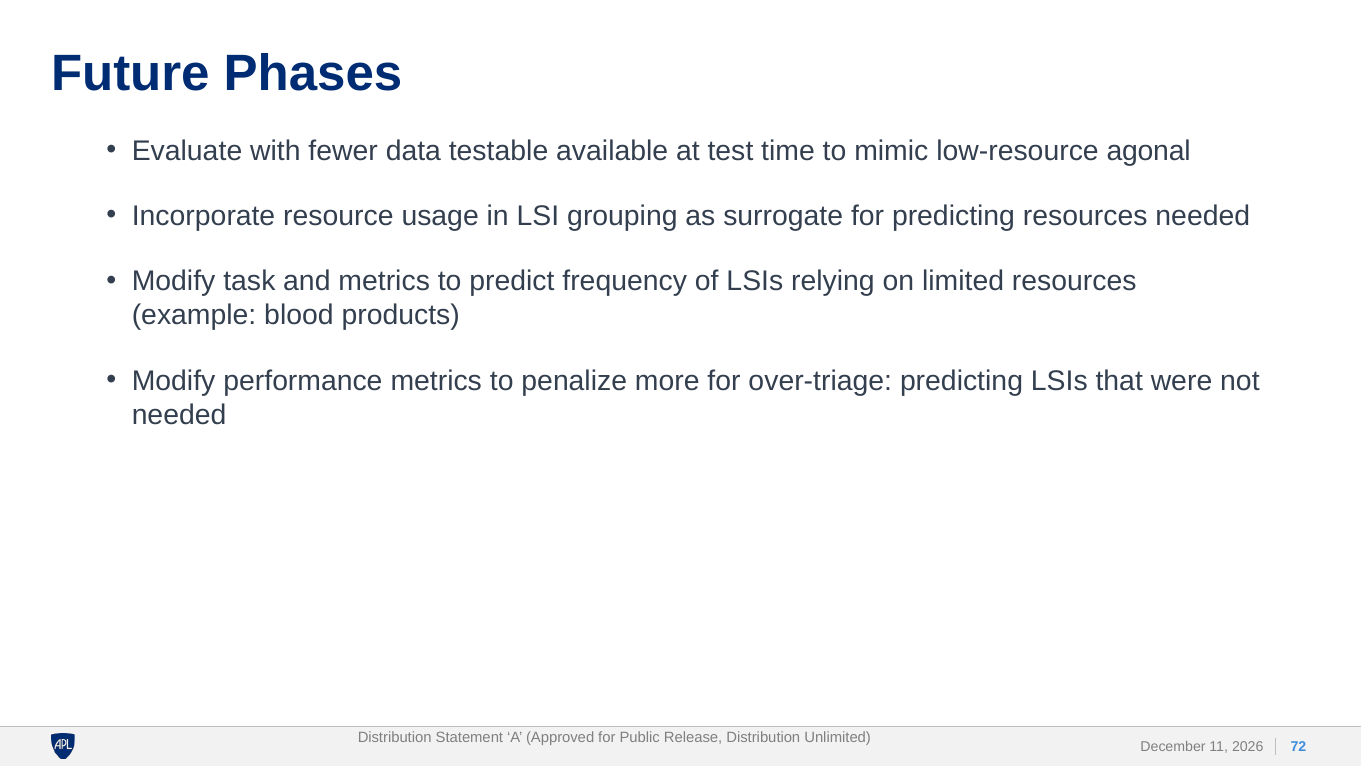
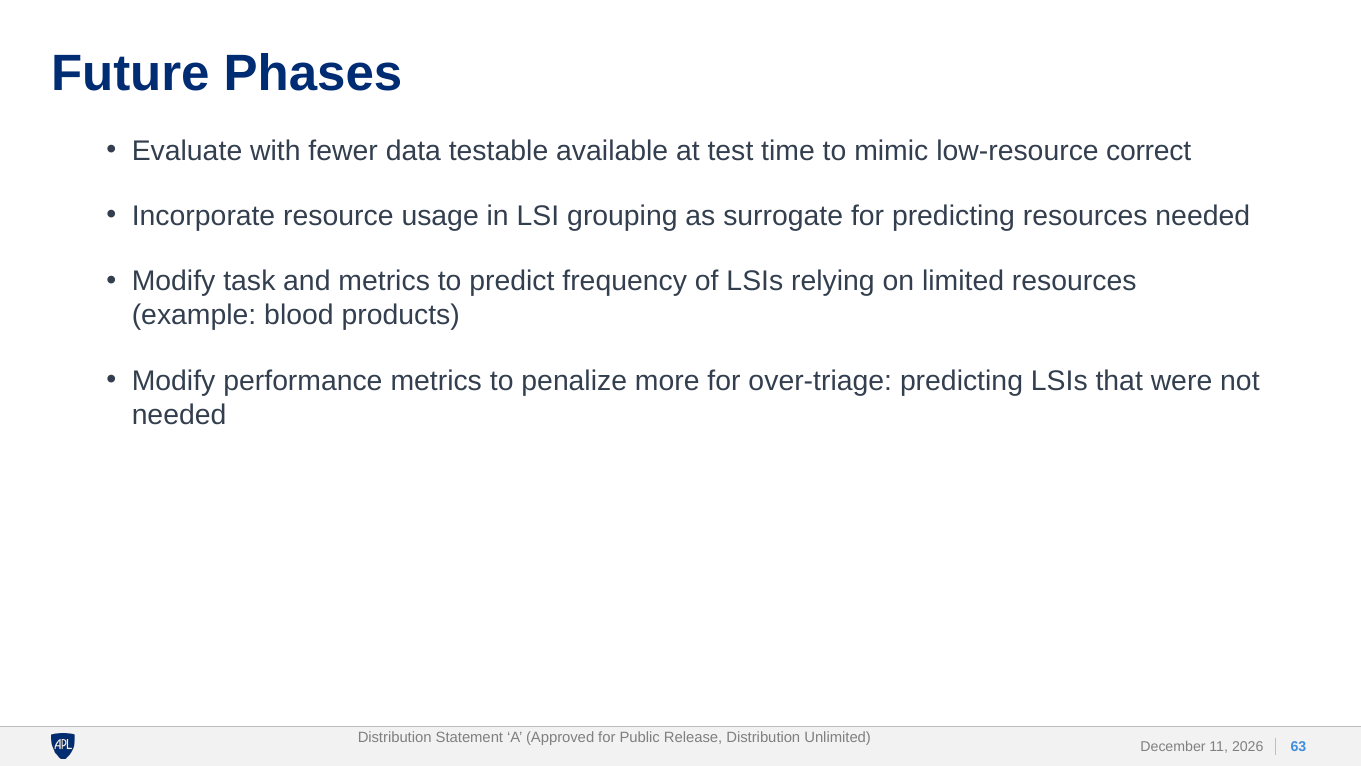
agonal: agonal -> correct
72: 72 -> 63
